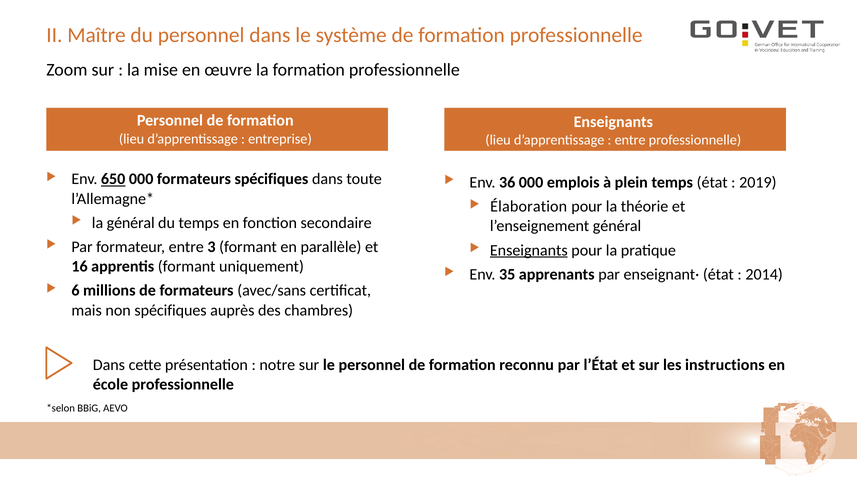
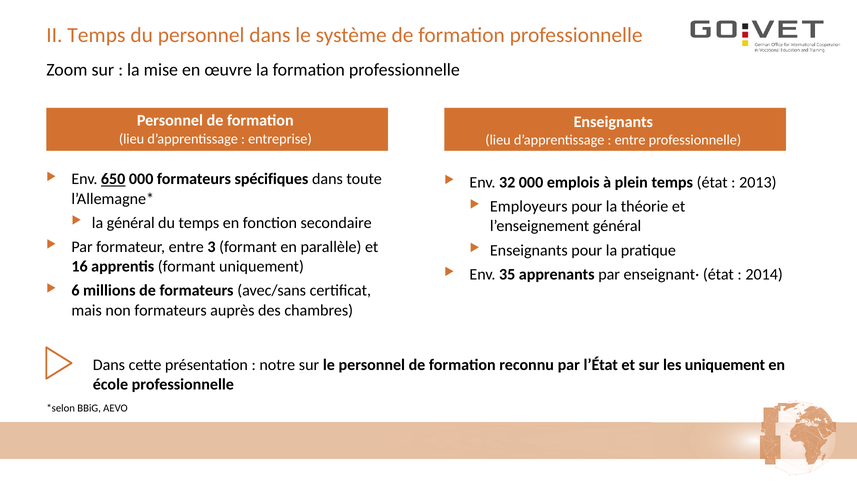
II Maître: Maître -> Temps
36: 36 -> 32
2019: 2019 -> 2013
Élaboration: Élaboration -> Employeurs
Enseignants at (529, 250) underline: present -> none
non spécifiques: spécifiques -> formateurs
les instructions: instructions -> uniquement
